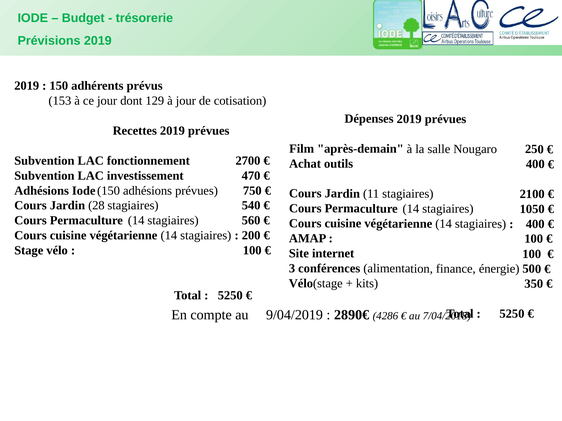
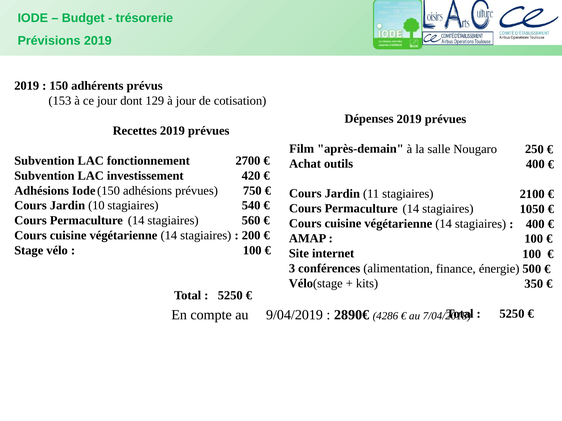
470: 470 -> 420
28: 28 -> 10
